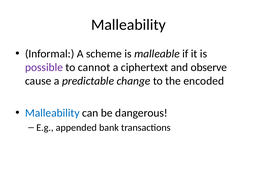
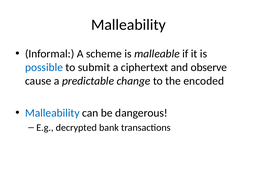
possible colour: purple -> blue
cannot: cannot -> submit
appended: appended -> decrypted
